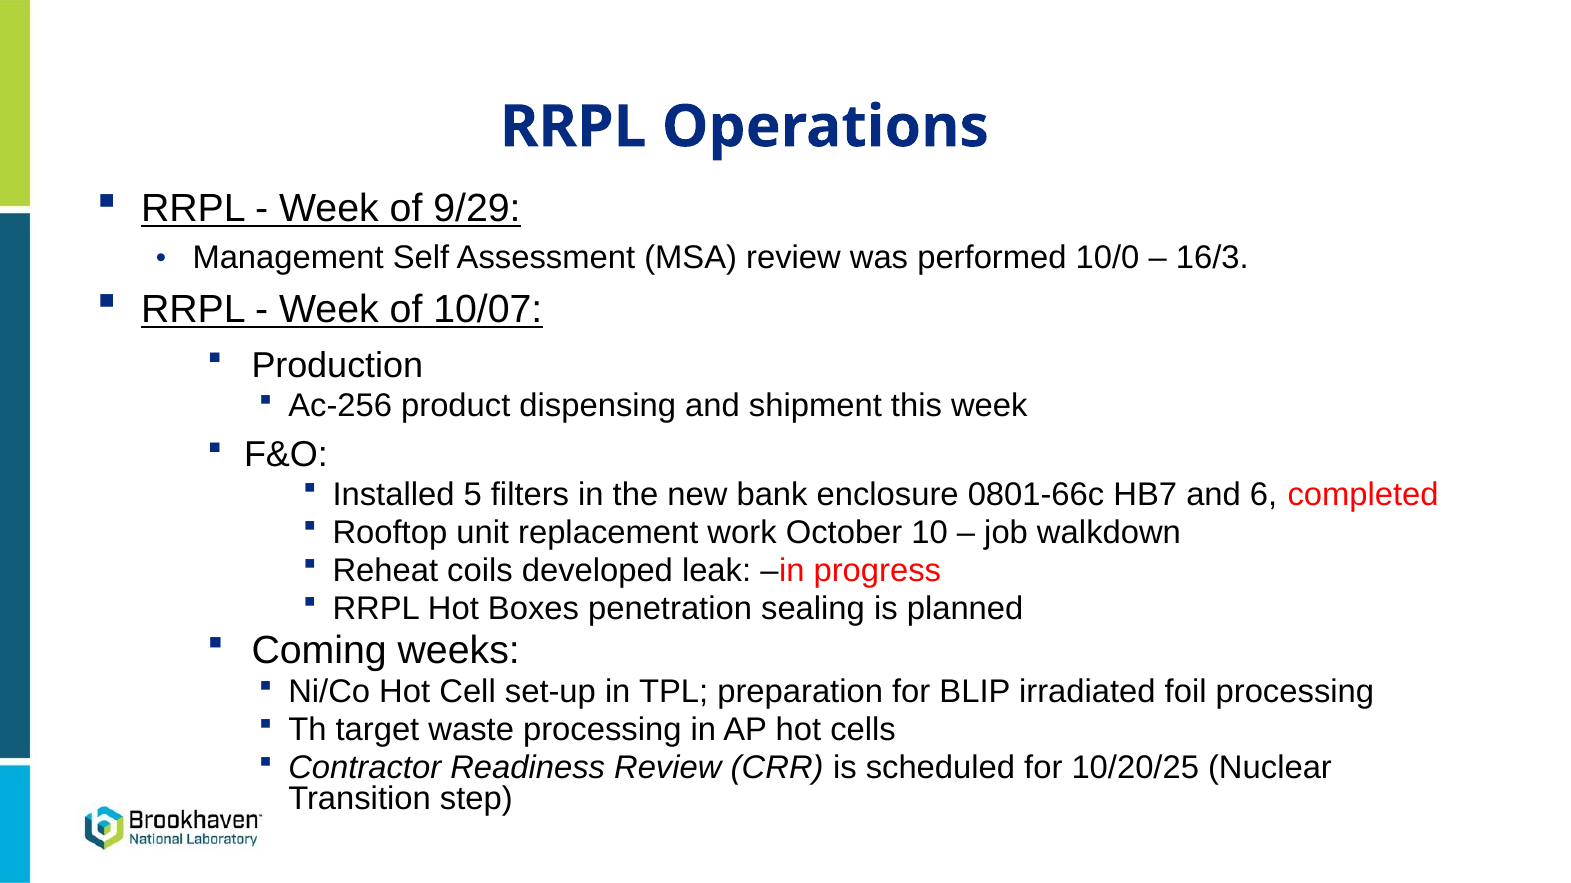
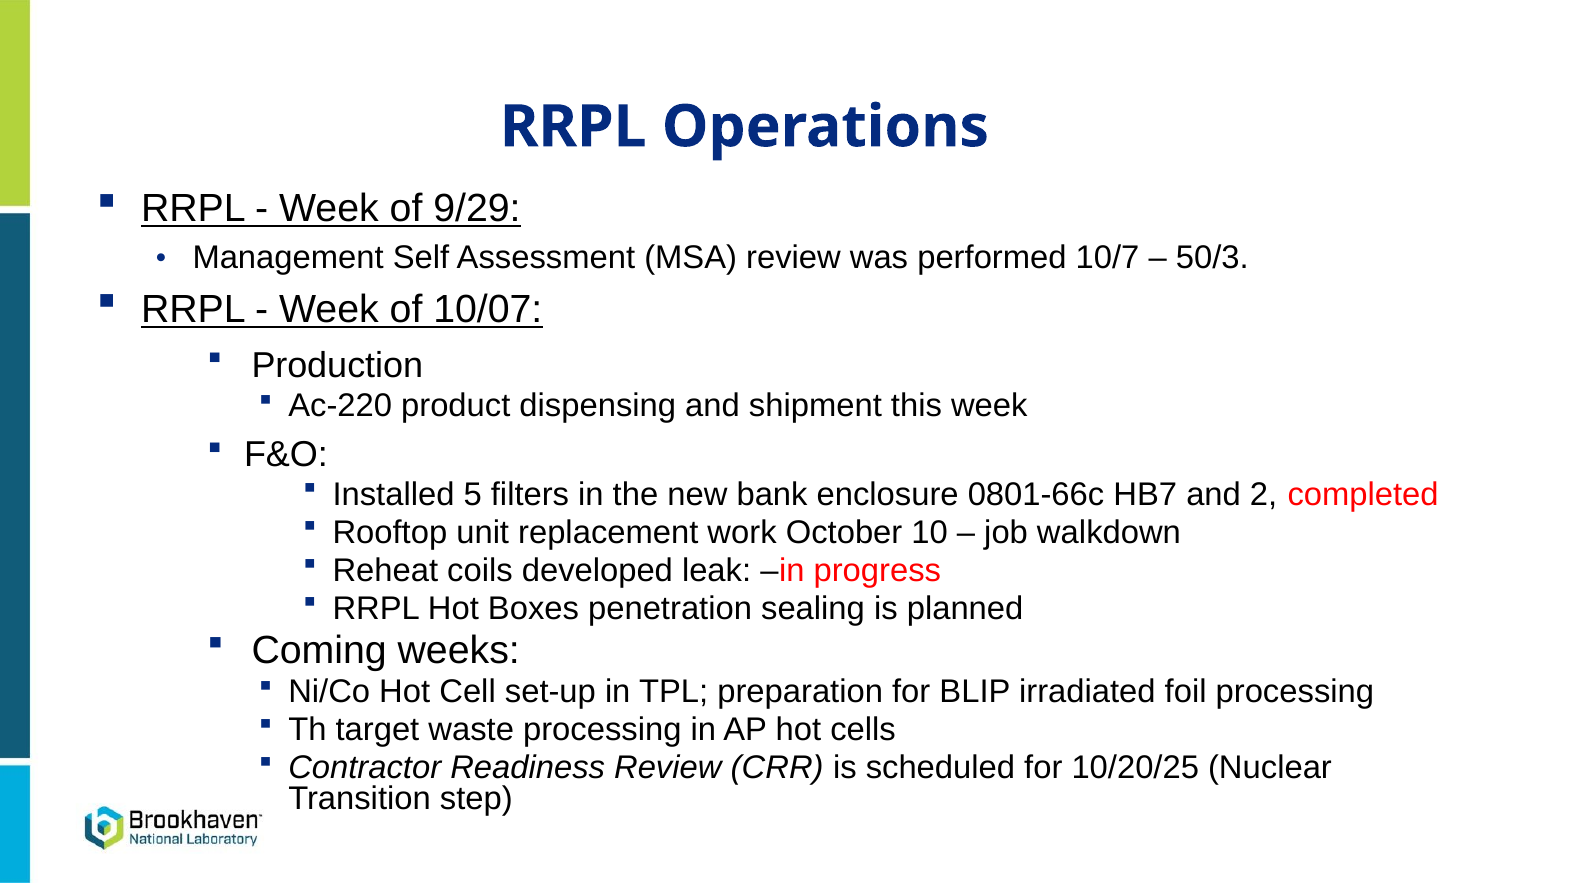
10/0: 10/0 -> 10/7
16/3: 16/3 -> 50/3
Ac-256: Ac-256 -> Ac-220
6: 6 -> 2
